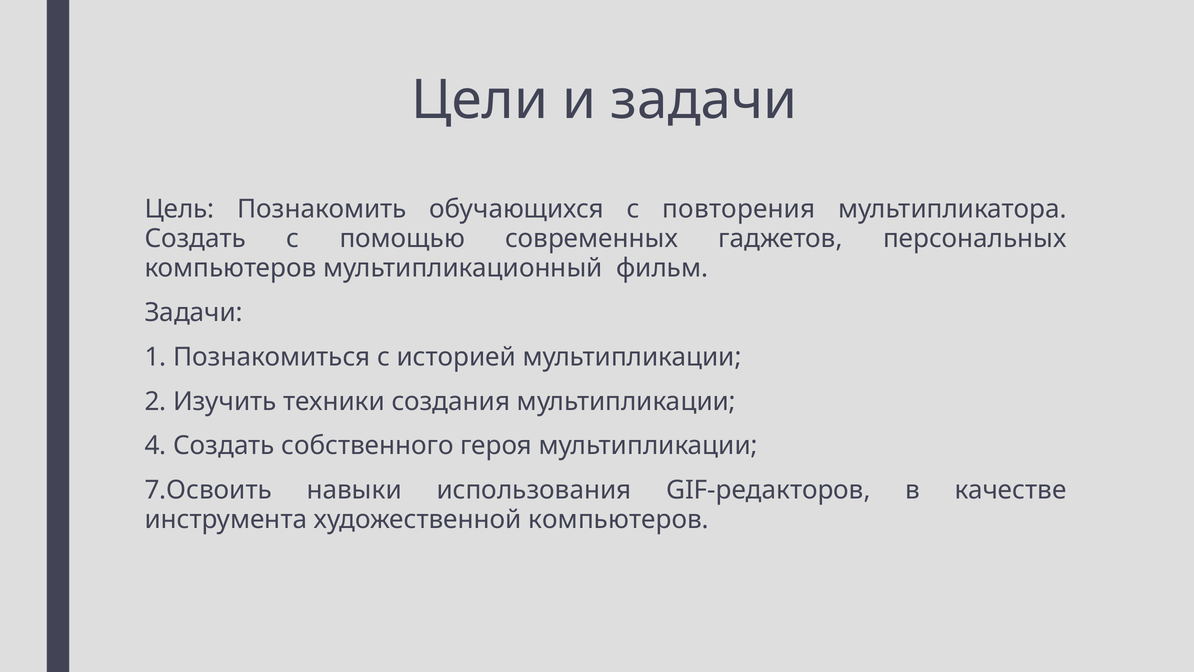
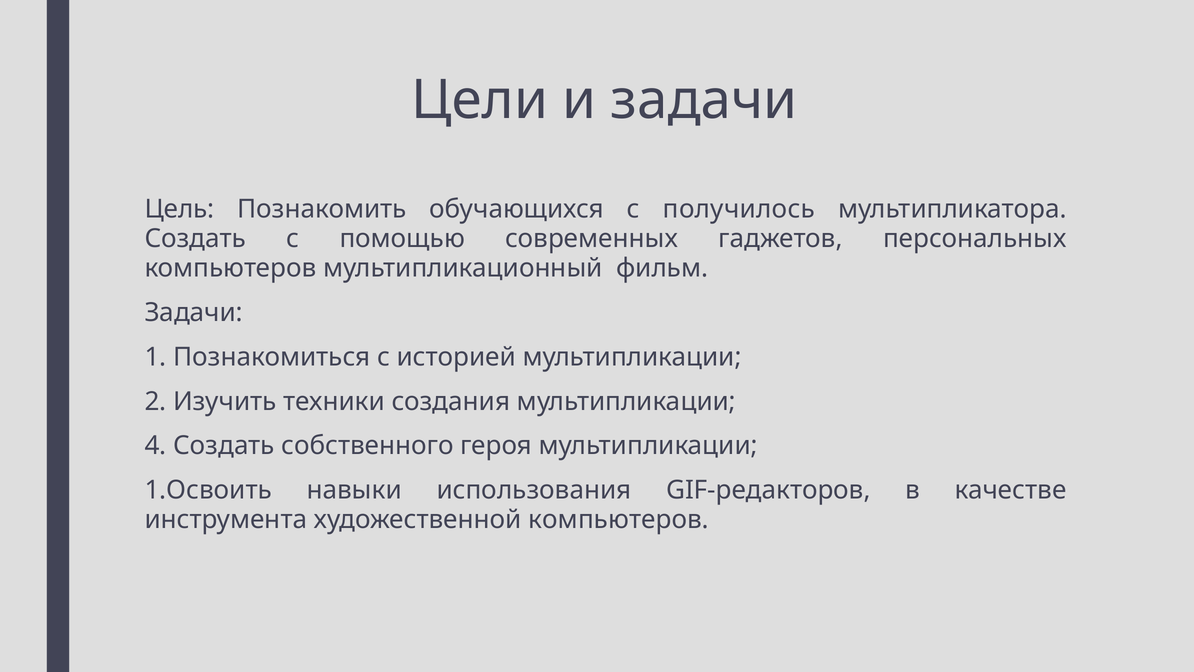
повторения: повторения -> получилось
7.Освоить: 7.Освоить -> 1.Освоить
